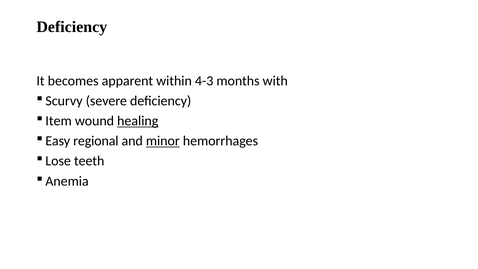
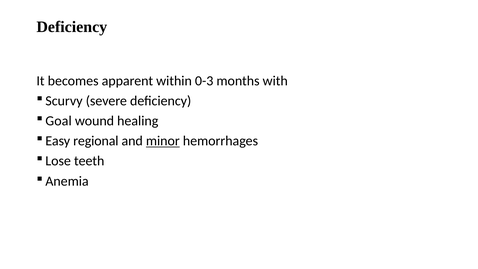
4-3: 4-3 -> 0-3
Item: Item -> Goal
healing underline: present -> none
